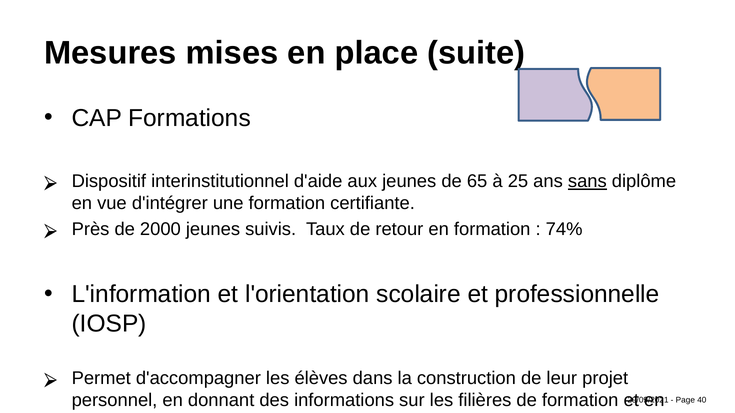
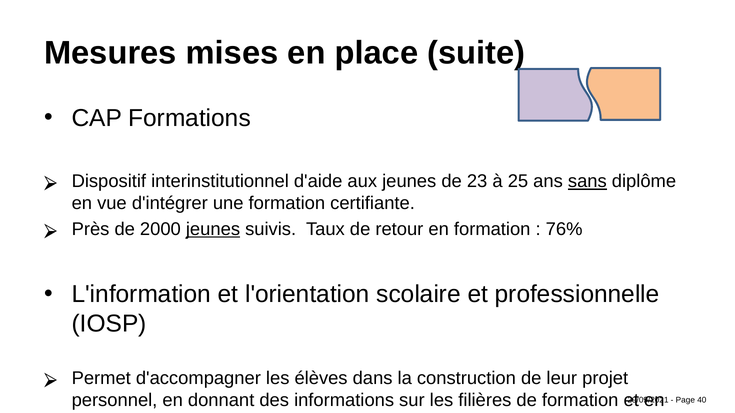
65: 65 -> 23
jeunes at (213, 229) underline: none -> present
74%: 74% -> 76%
